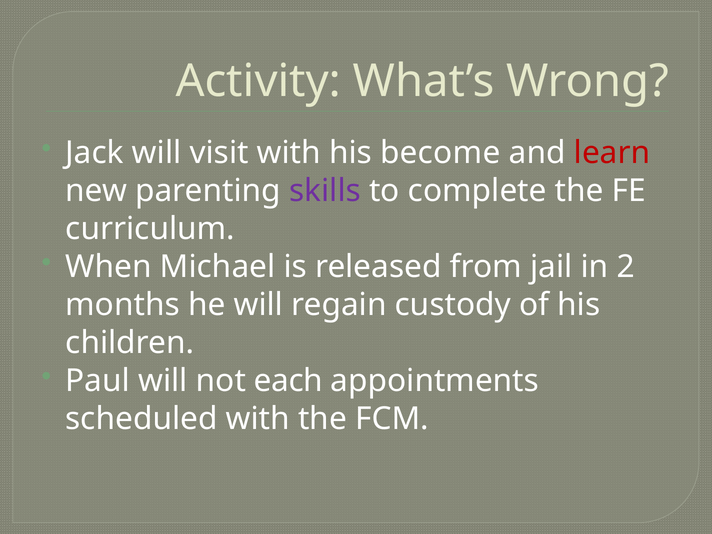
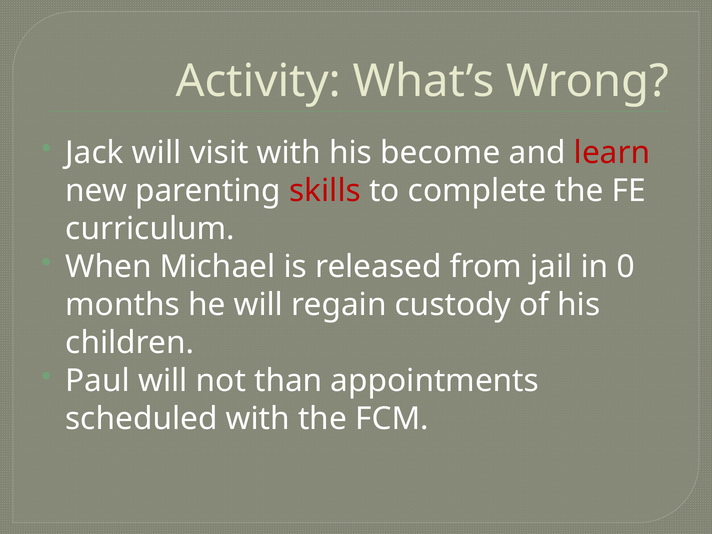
skills colour: purple -> red
2: 2 -> 0
each: each -> than
